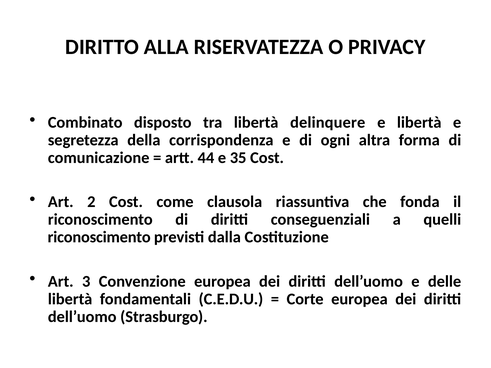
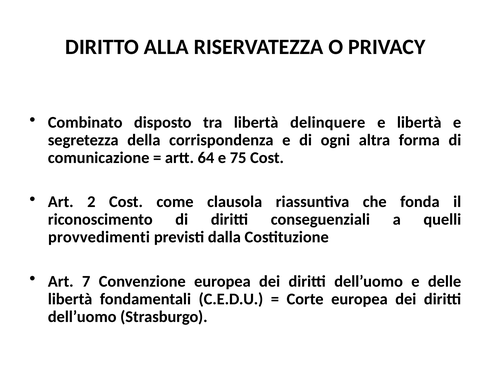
44: 44 -> 64
35: 35 -> 75
riconoscimento at (99, 237): riconoscimento -> provvedimenti
3: 3 -> 7
